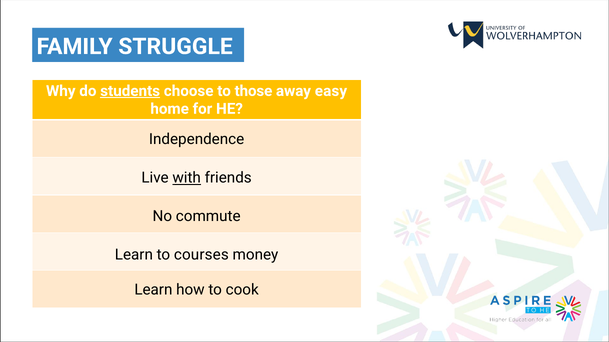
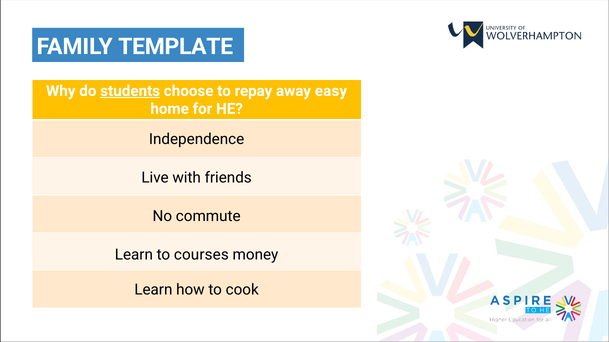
STRUGGLE: STRUGGLE -> TEMPLATE
those: those -> repay
with underline: present -> none
